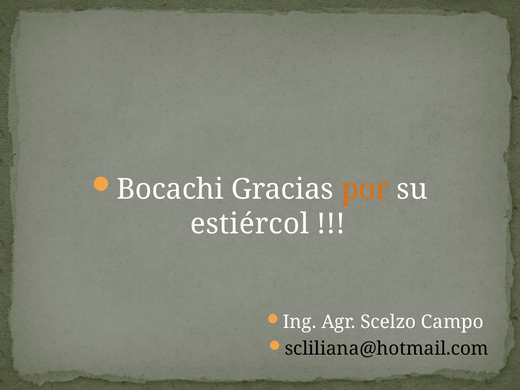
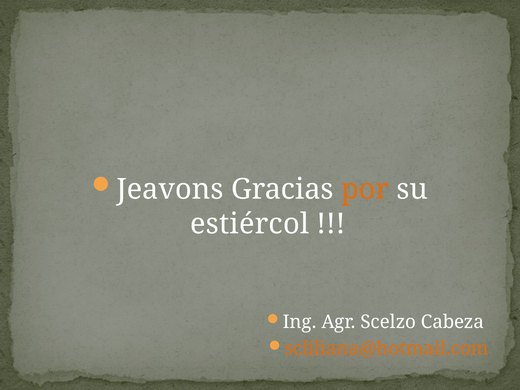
Bocachi: Bocachi -> Jeavons
Campo: Campo -> Cabeza
scliliana@hotmail.com colour: black -> orange
